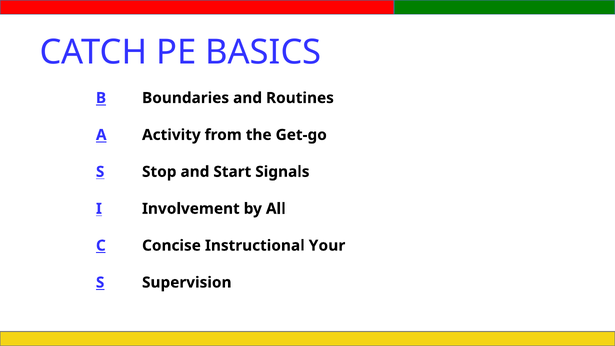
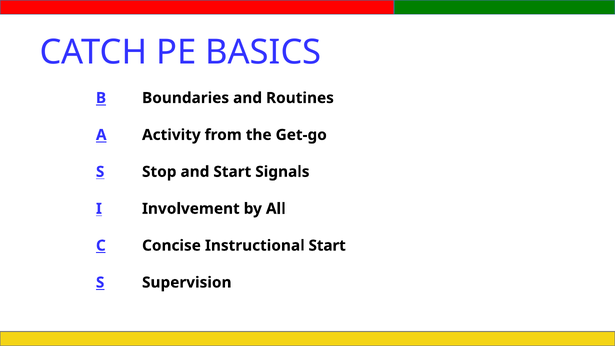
Instructional Your: Your -> Start
